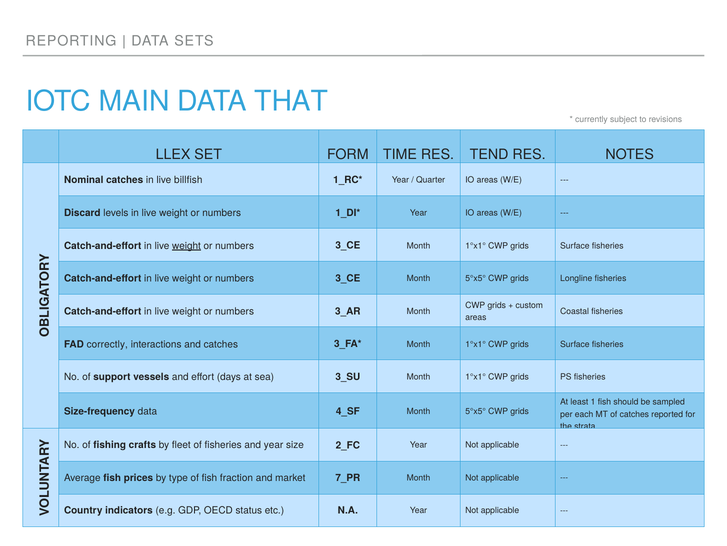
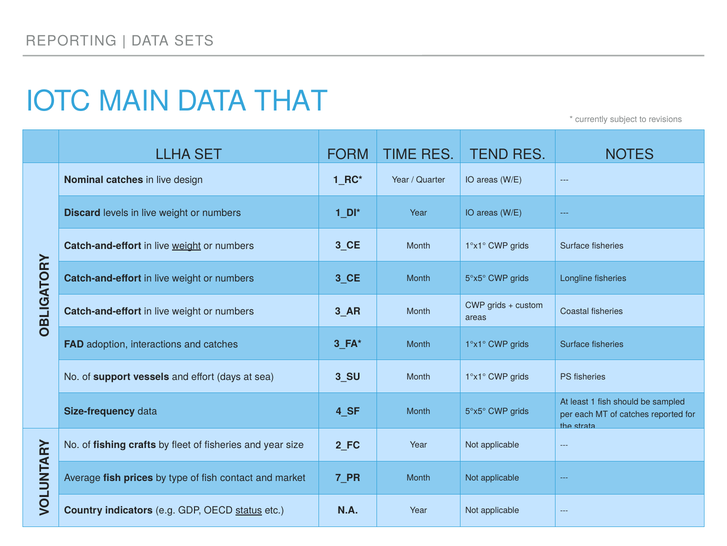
LLEX: LLEX -> LLHA
billfish: billfish -> design
correctly: correctly -> adoption
fraction: fraction -> contact
status underline: none -> present
